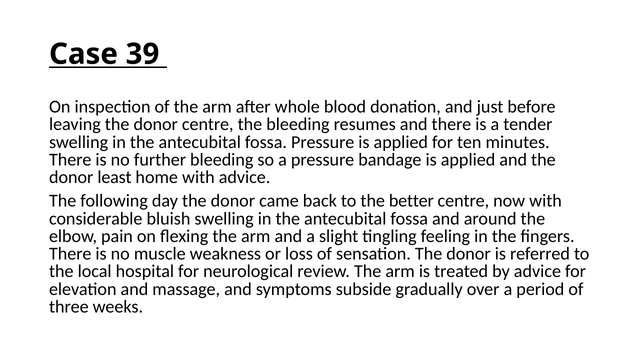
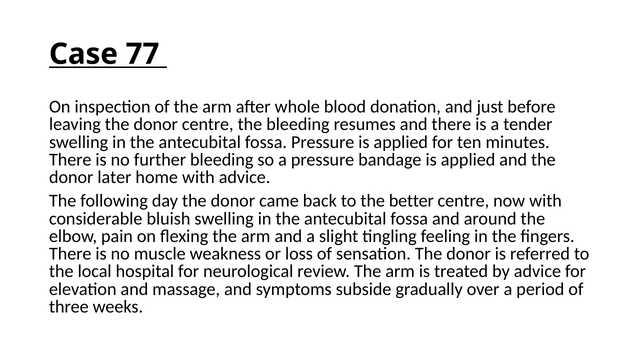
39: 39 -> 77
least: least -> later
